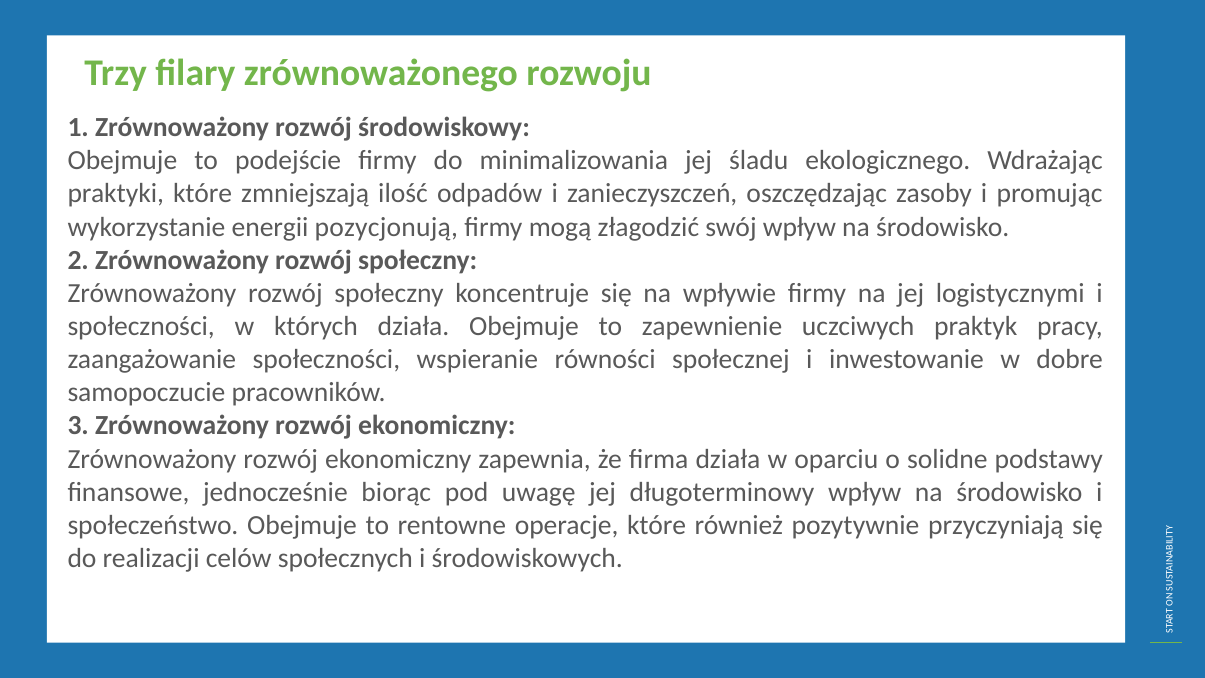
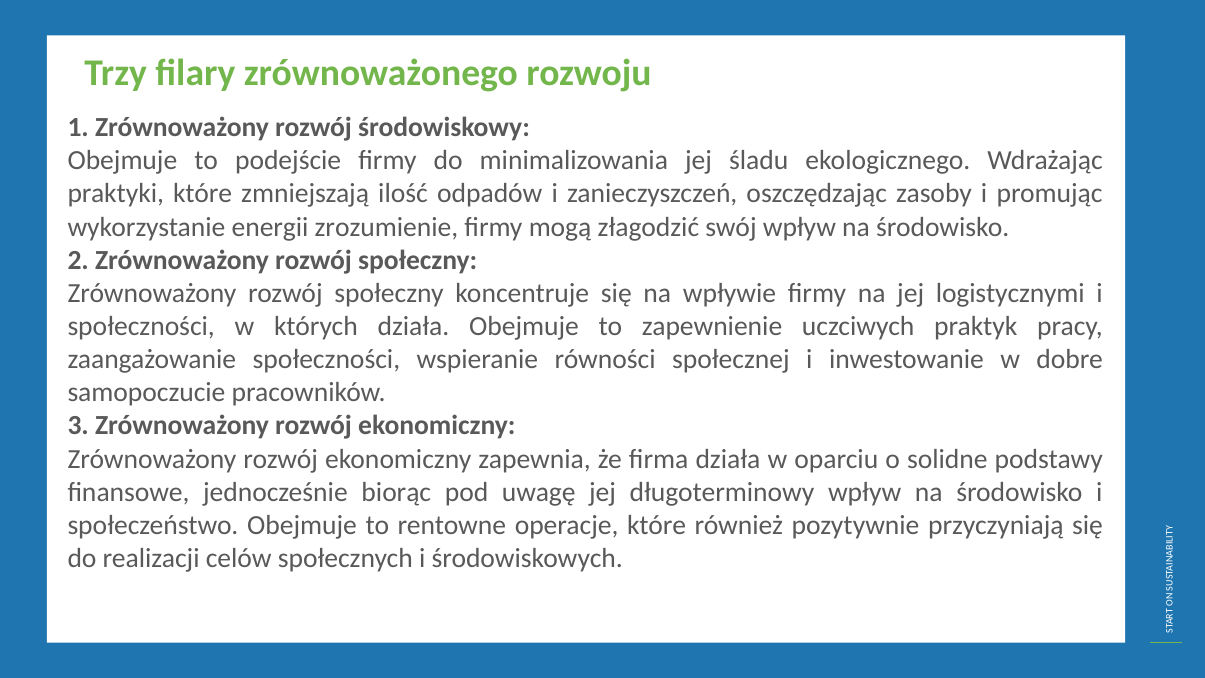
pozycjonują: pozycjonują -> zrozumienie
